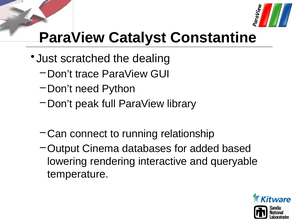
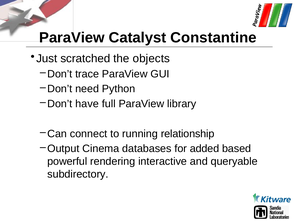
dealing: dealing -> objects
peak: peak -> have
lowering: lowering -> powerful
temperature: temperature -> subdirectory
